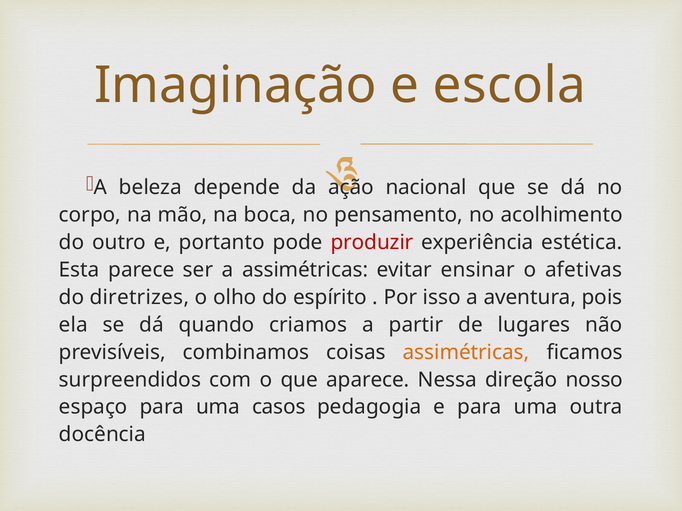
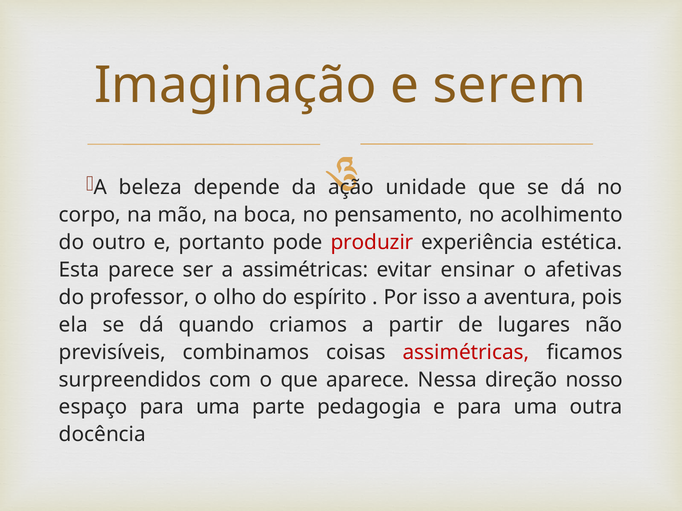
escola: escola -> serem
nacional: nacional -> unidade
diretrizes: diretrizes -> professor
assimétricas at (466, 353) colour: orange -> red
casos: casos -> parte
